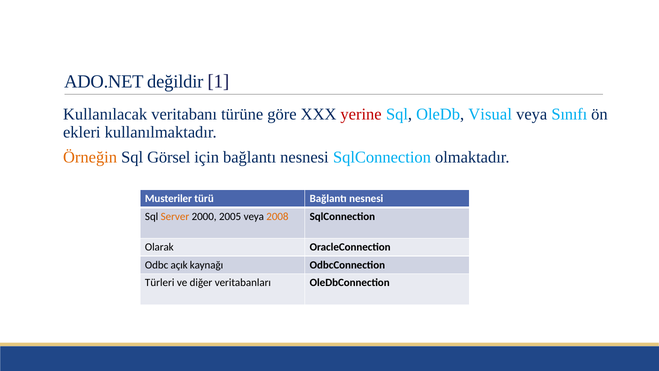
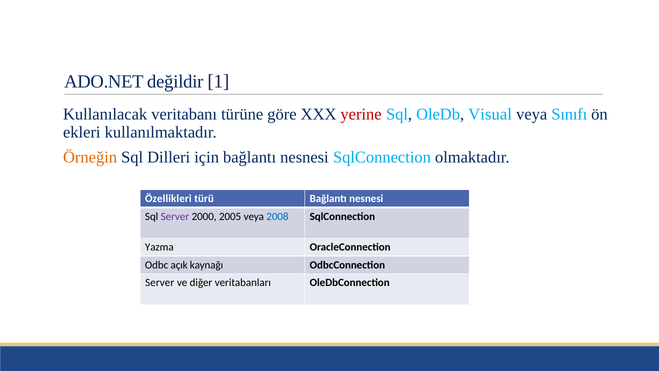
Görsel: Görsel -> Dilleri
Musteriler: Musteriler -> Özellikleri
Server at (175, 216) colour: orange -> purple
2008 colour: orange -> blue
Olarak: Olarak -> Yazma
Türleri at (160, 283): Türleri -> Server
